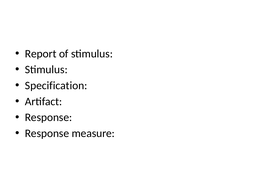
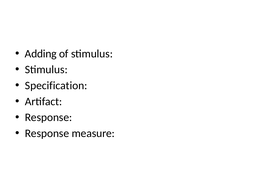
Report: Report -> Adding
